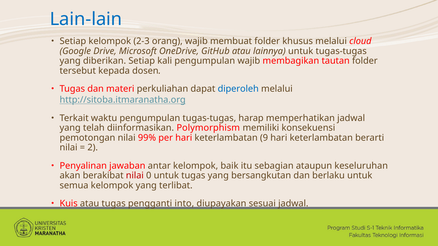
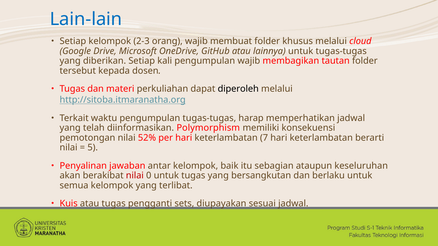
diperoleh colour: blue -> black
99%: 99% -> 52%
9: 9 -> 7
2: 2 -> 5
into: into -> sets
